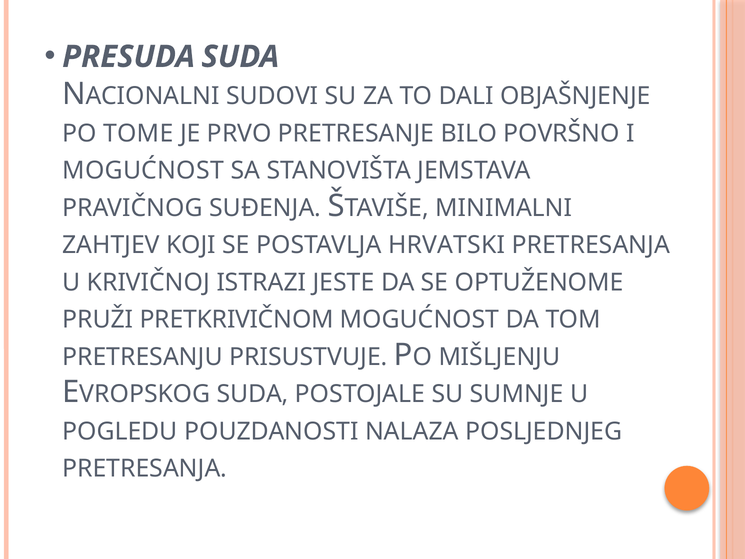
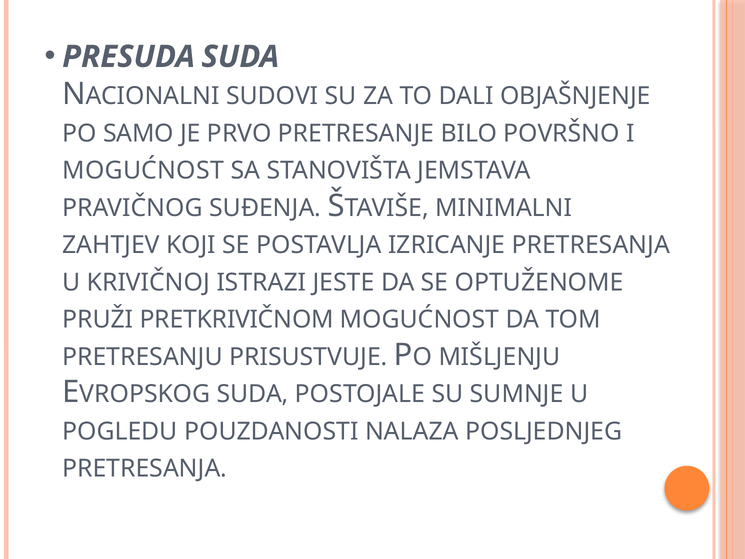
TOME: TOME -> SAMO
HRVATSKI: HRVATSKI -> IZRICANJE
